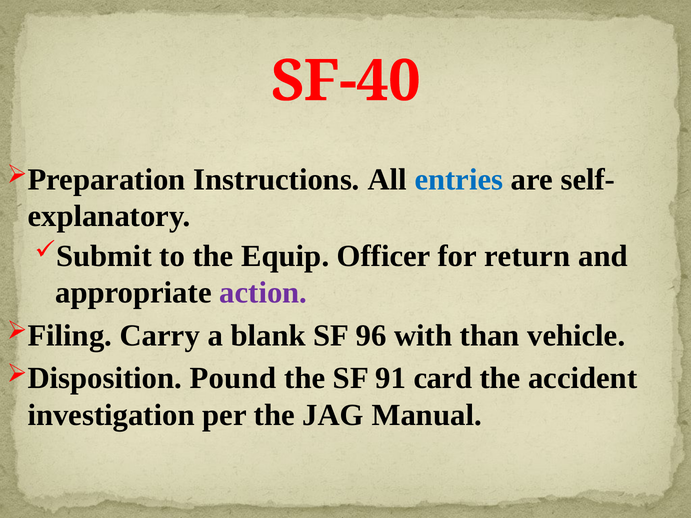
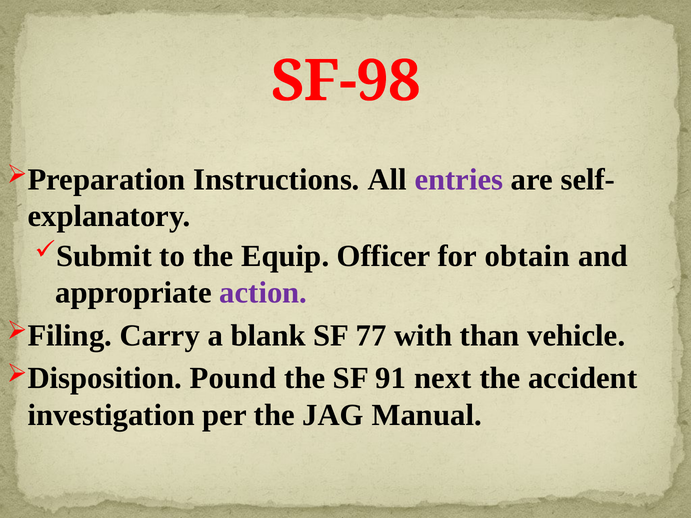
SF-40: SF-40 -> SF-98
entries colour: blue -> purple
return: return -> obtain
96: 96 -> 77
card: card -> next
